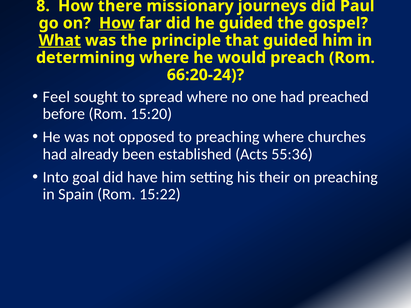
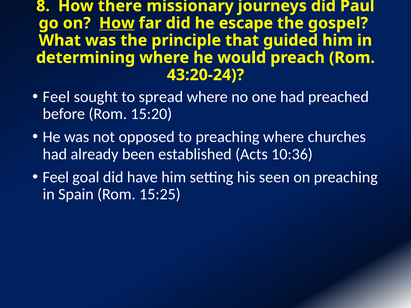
he guided: guided -> escape
What underline: present -> none
66:20-24: 66:20-24 -> 43:20-24
55:36: 55:36 -> 10:36
Into at (56, 177): Into -> Feel
their: their -> seen
15:22: 15:22 -> 15:25
